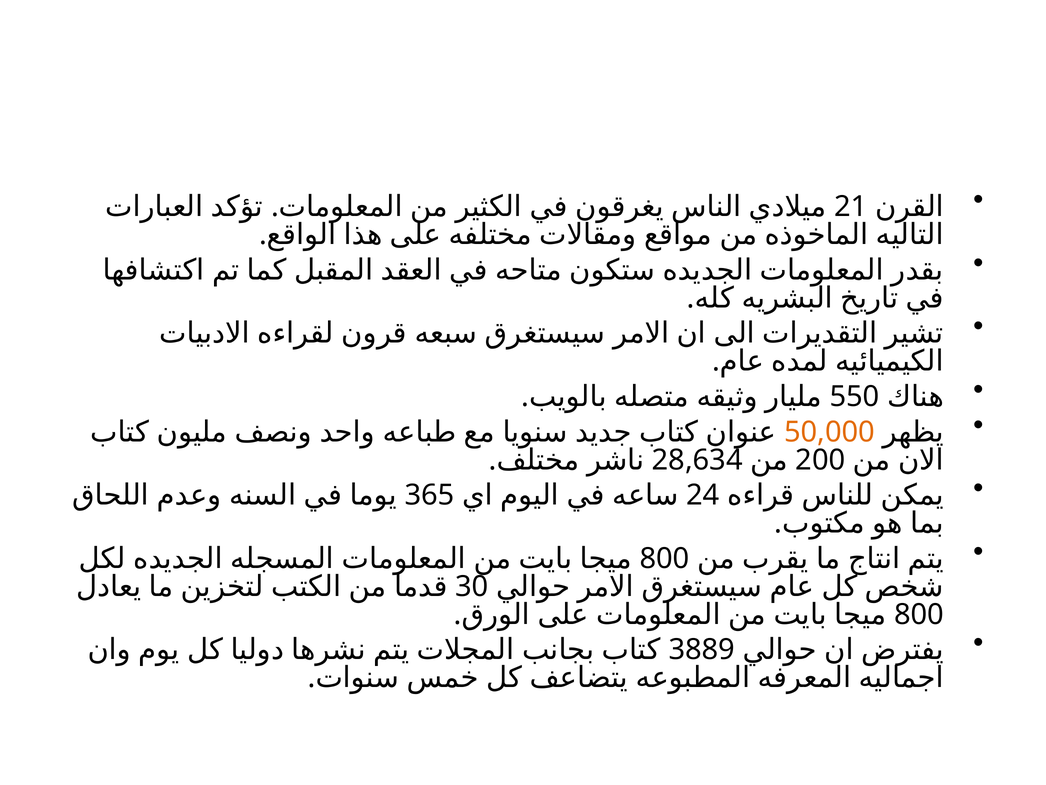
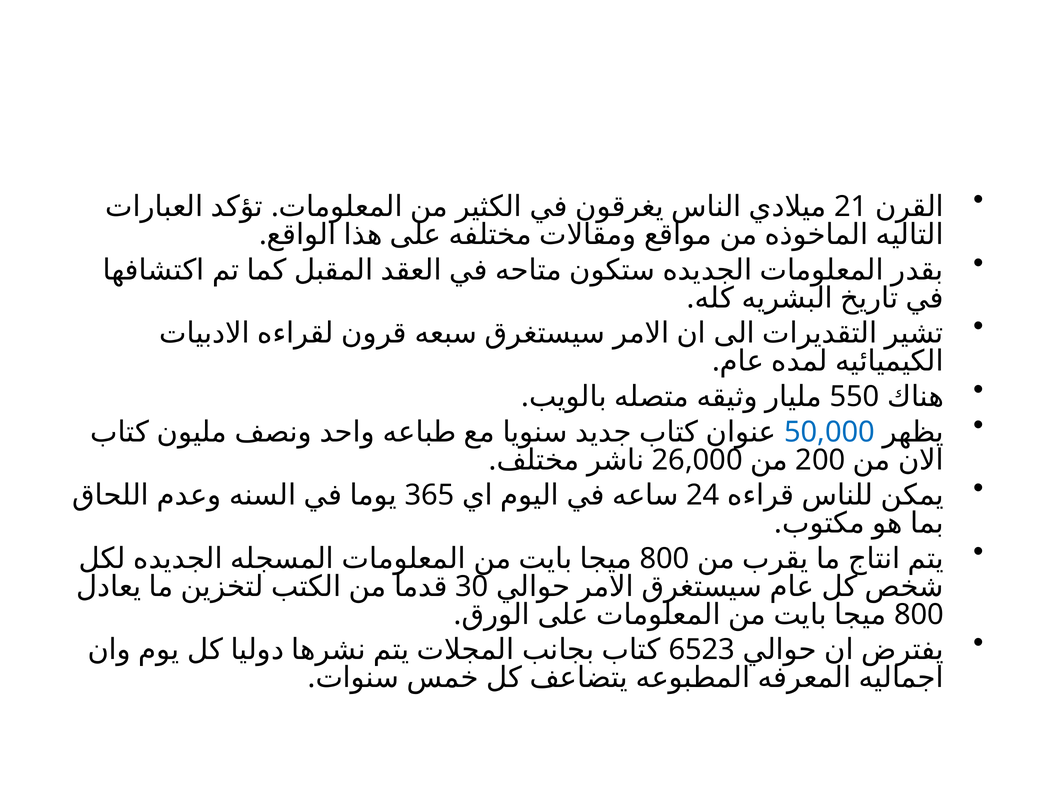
50,000 colour: orange -> blue
28,634: 28,634 -> 26,000
3889: 3889 -> 6523
